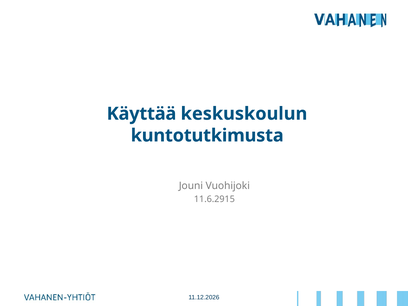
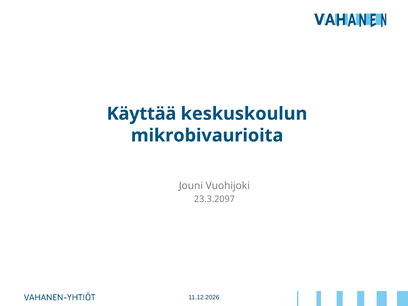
kuntotutkimusta: kuntotutkimusta -> mikrobivaurioita
11.6.2915: 11.6.2915 -> 23.3.2097
